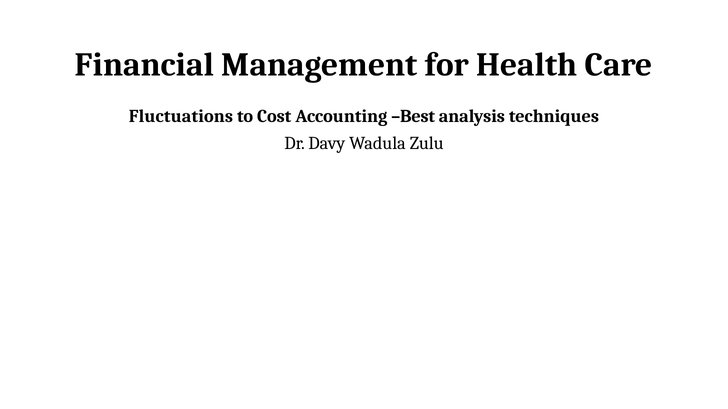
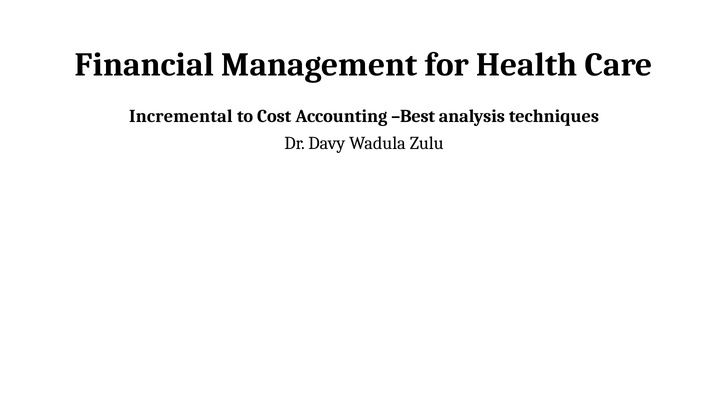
Fluctuations: Fluctuations -> Incremental
